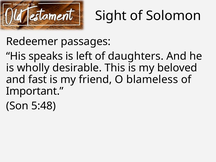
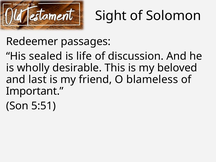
speaks: speaks -> sealed
left: left -> life
daughters: daughters -> discussion
fast: fast -> last
5:48: 5:48 -> 5:51
